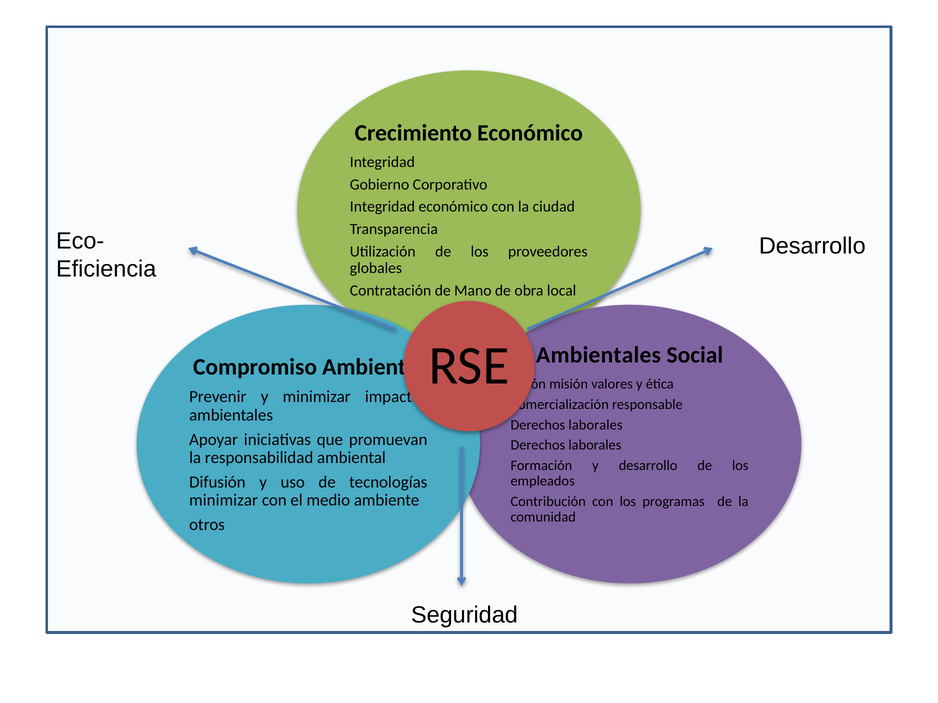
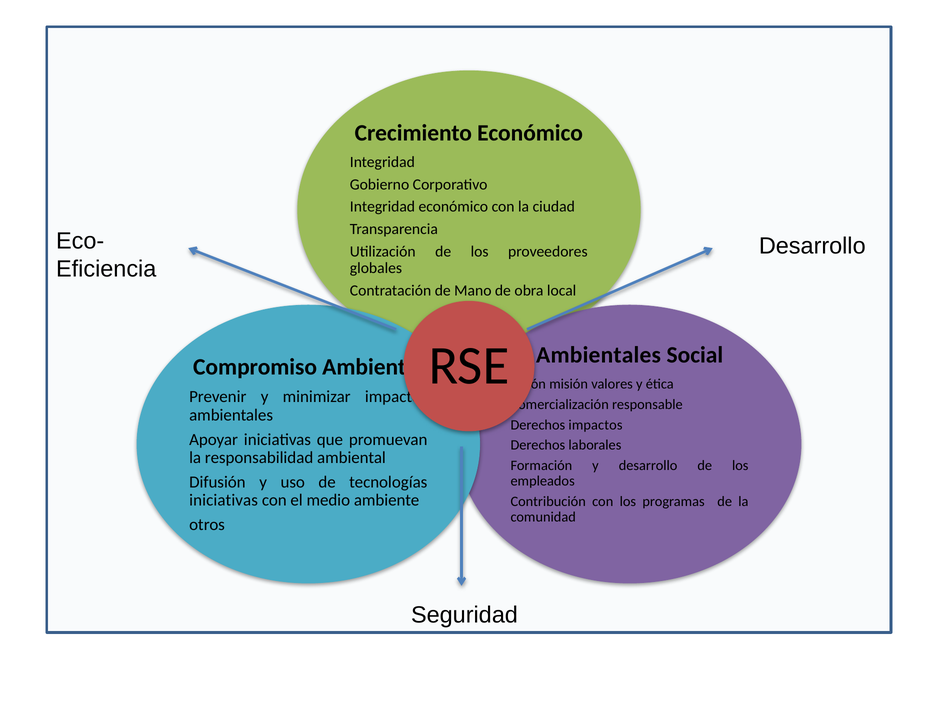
laborales at (595, 425): laborales -> impactos
minimizar at (224, 501): minimizar -> iniciativas
